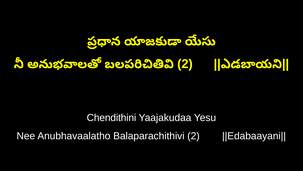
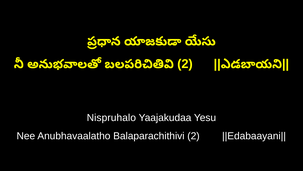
Chendithini: Chendithini -> Nispruhalo
